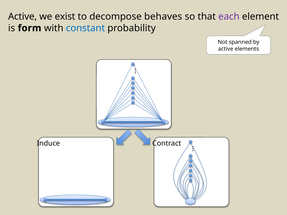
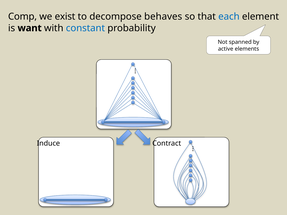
Active at (23, 17): Active -> Comp
each colour: purple -> blue
form: form -> want
